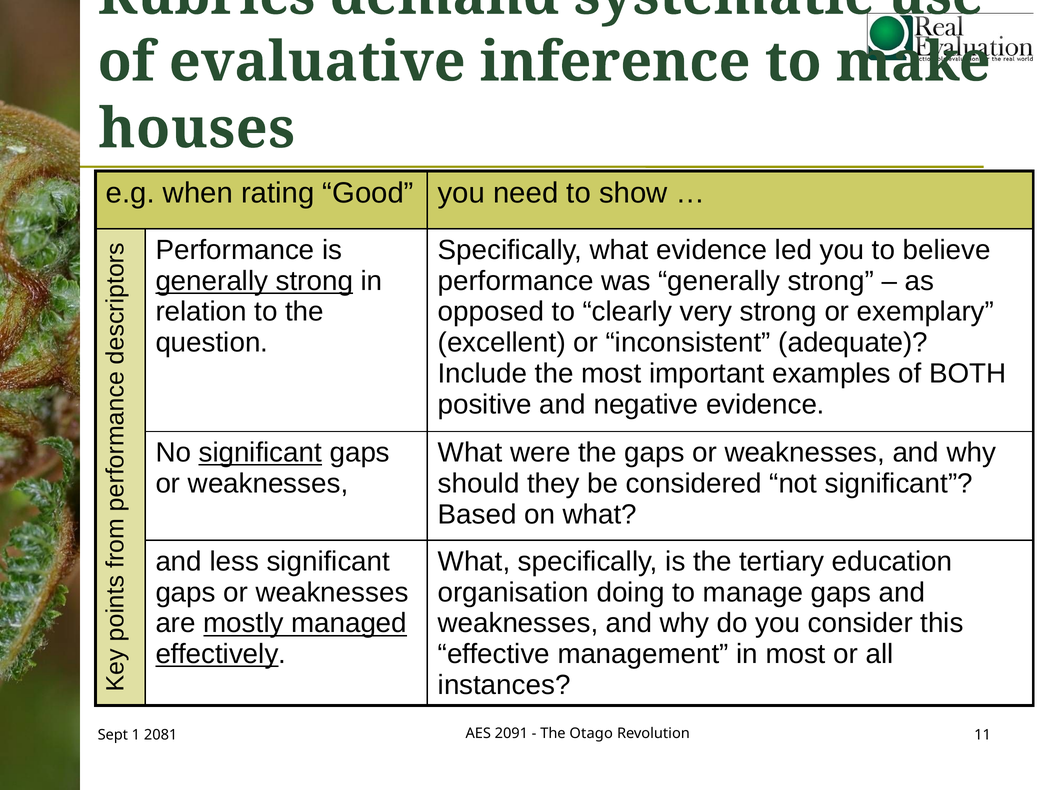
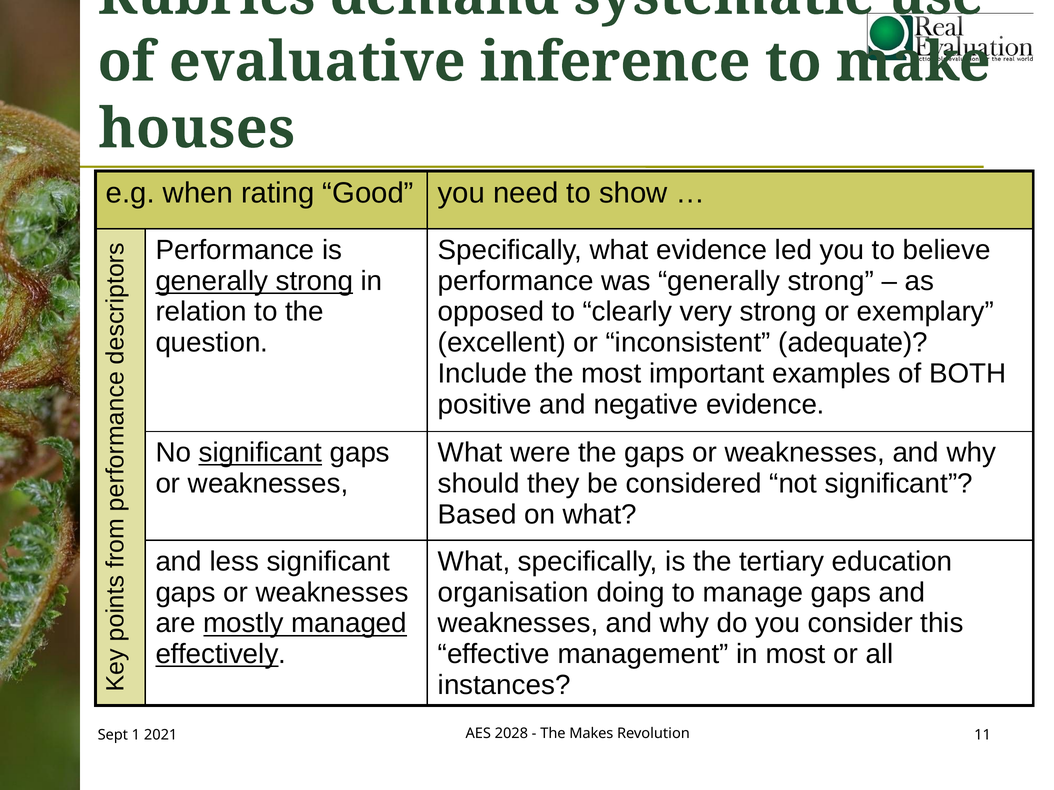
2081: 2081 -> 2021
2091: 2091 -> 2028
Otago: Otago -> Makes
